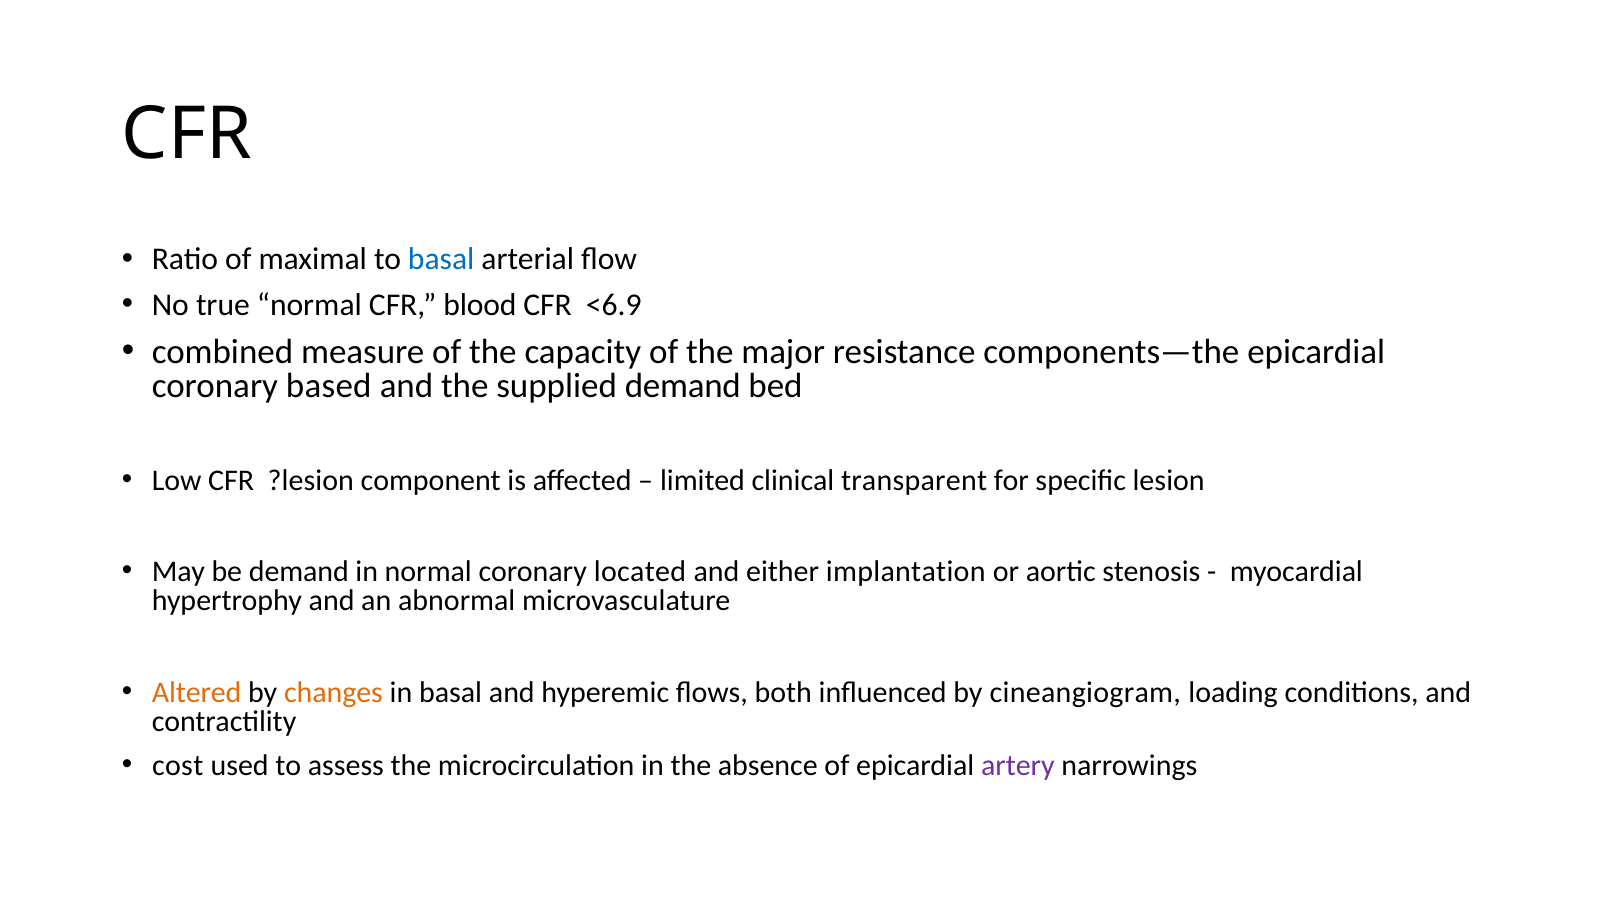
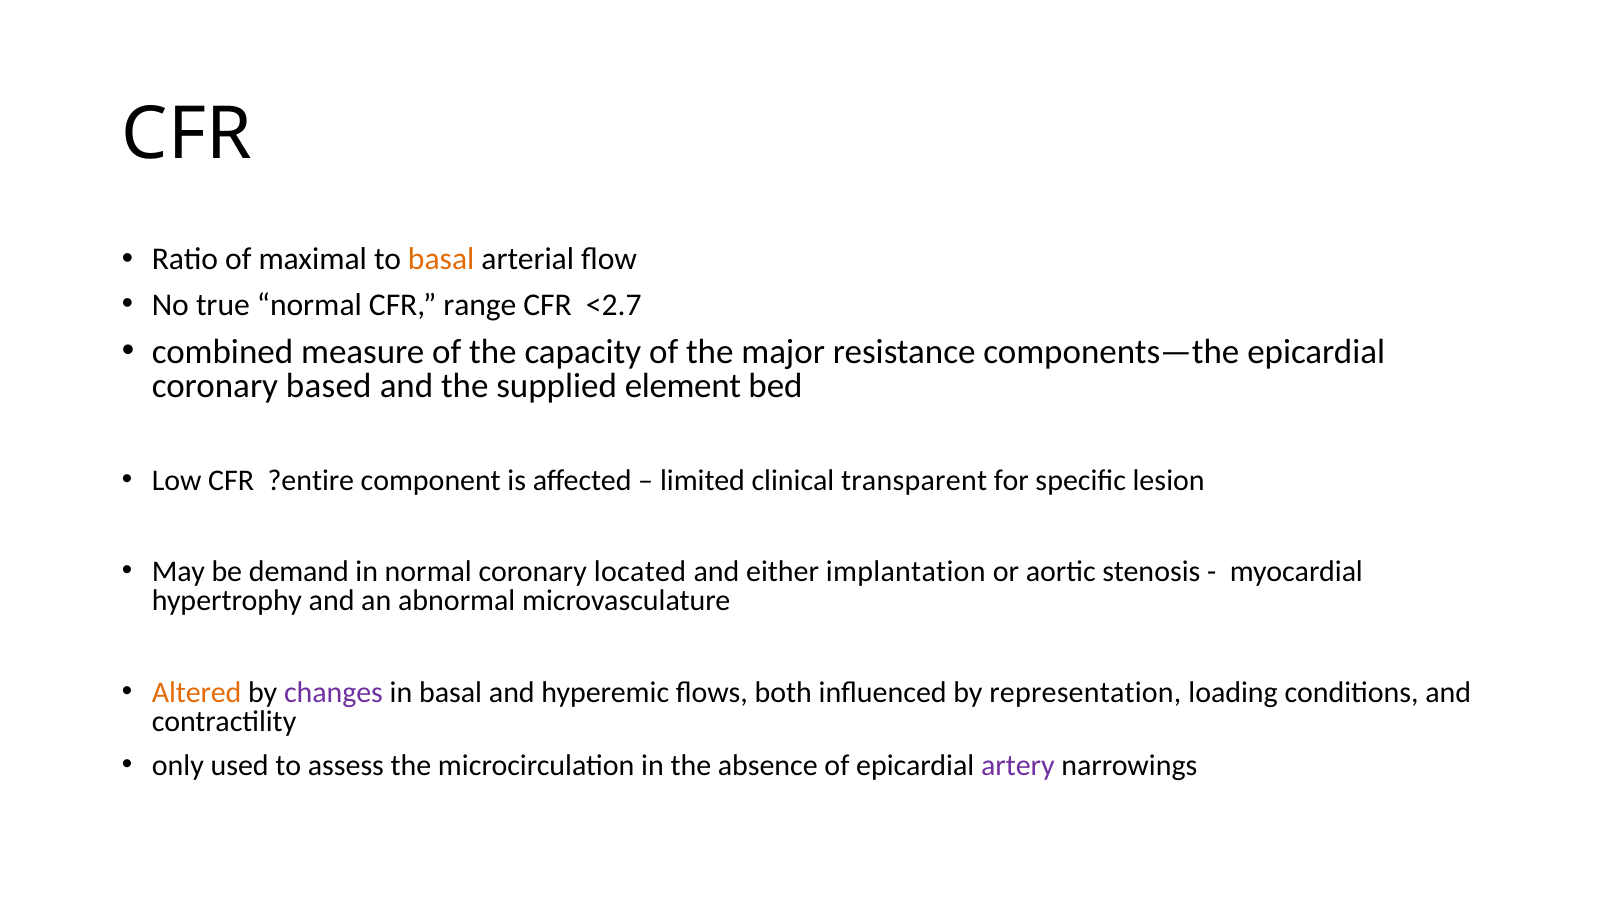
basal at (441, 260) colour: blue -> orange
blood: blood -> range
<6.9: <6.9 -> <2.7
supplied demand: demand -> element
?lesion: ?lesion -> ?entire
changes colour: orange -> purple
cineangiogram: cineangiogram -> representation
cost: cost -> only
